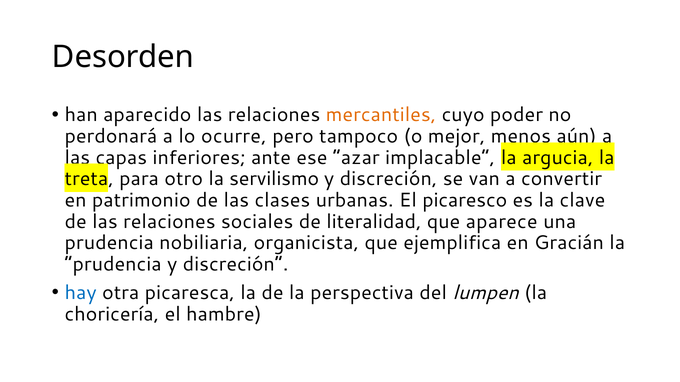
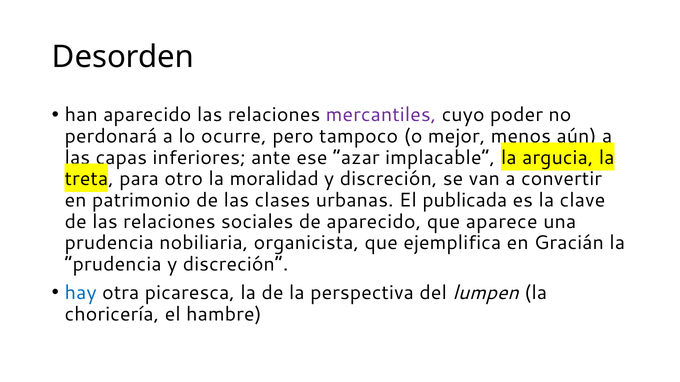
mercantiles colour: orange -> purple
servilismo: servilismo -> moralidad
picaresco: picaresco -> publicada
de literalidad: literalidad -> aparecido
